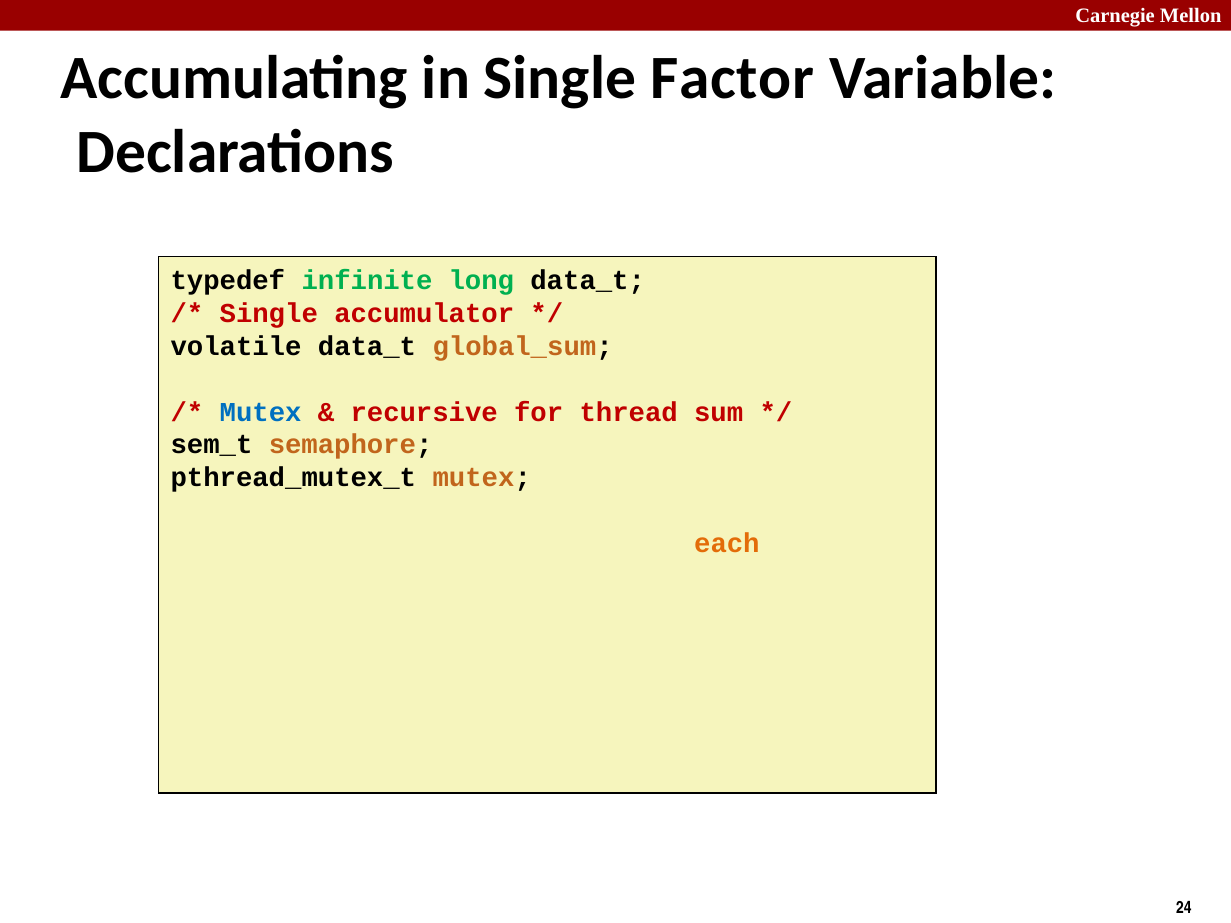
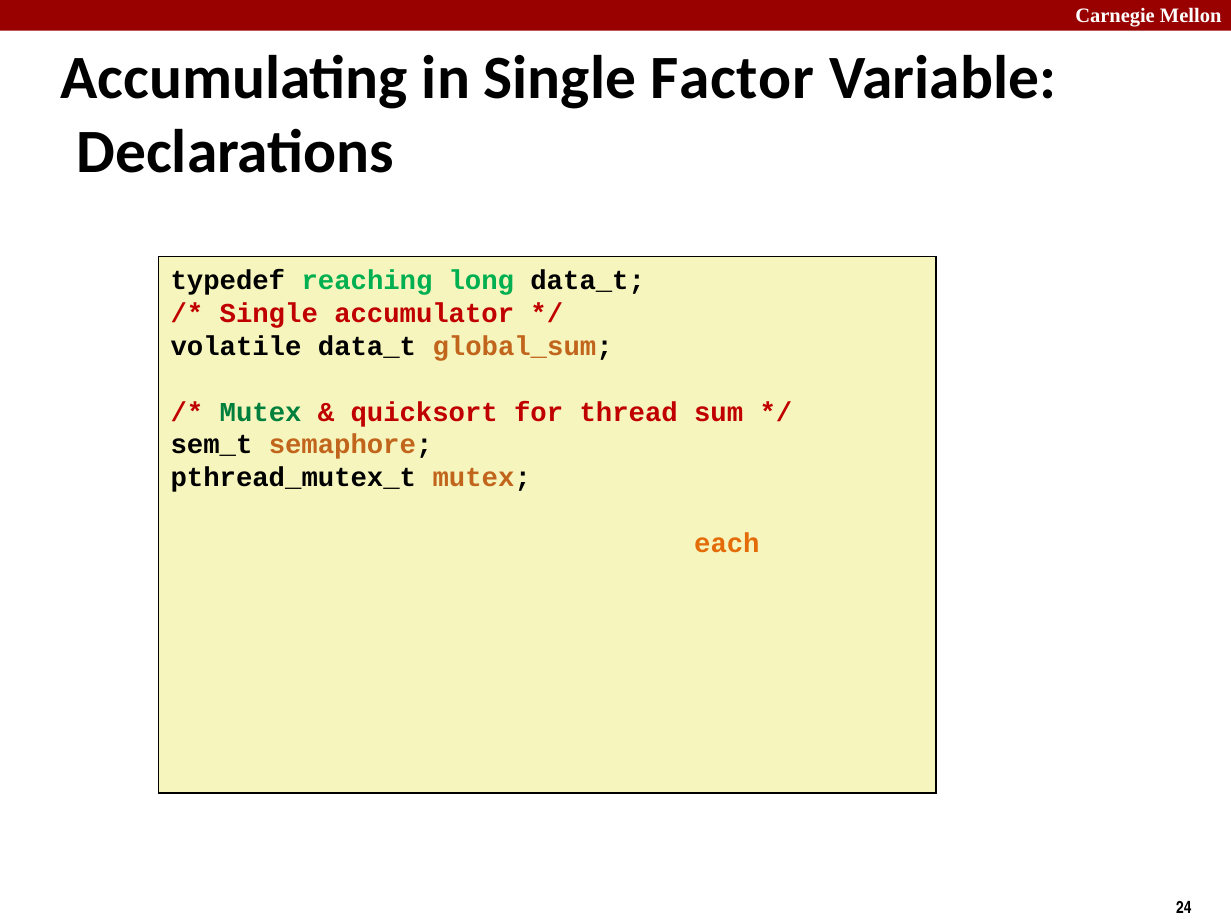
infinite: infinite -> reaching
Mutex at (261, 412) colour: blue -> green
recursive: recursive -> quicksort
